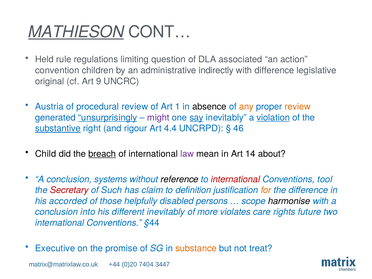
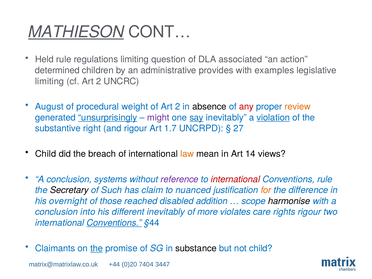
convention: convention -> determined
indirectly: indirectly -> provides
with difference: difference -> examples
original at (50, 81): original -> limiting
cf Art 9: 9 -> 2
Austria: Austria -> August
procedural review: review -> weight
of Art 1: 1 -> 2
any colour: orange -> red
substantive underline: present -> none
4.4: 4.4 -> 1.7
46: 46 -> 27
breach underline: present -> none
law colour: purple -> orange
about: about -> views
reference colour: black -> purple
Conventions tool: tool -> rule
Secretary colour: red -> black
definition: definition -> nuanced
accorded: accorded -> overnight
helpfully: helpfully -> reached
persons: persons -> addition
rights future: future -> rigour
Conventions at (114, 223) underline: none -> present
Executive: Executive -> Claimants
the at (97, 248) underline: none -> present
substance colour: orange -> black
not treat: treat -> child
